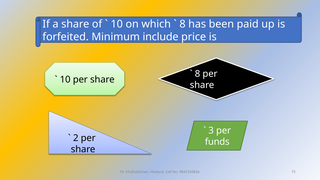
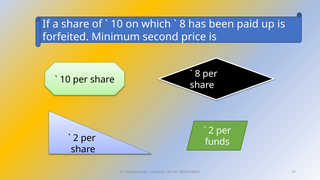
include: include -> second
3 at (211, 131): 3 -> 2
